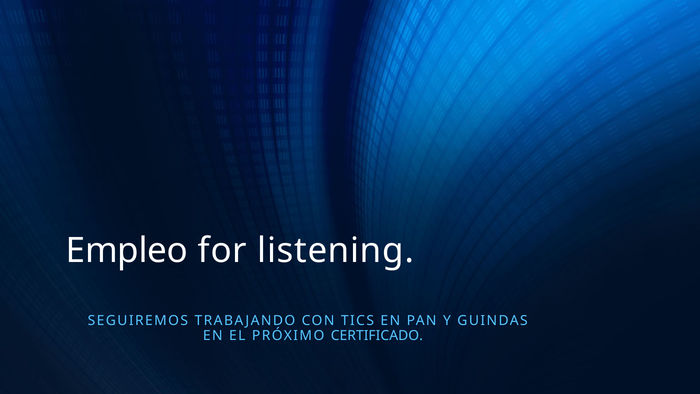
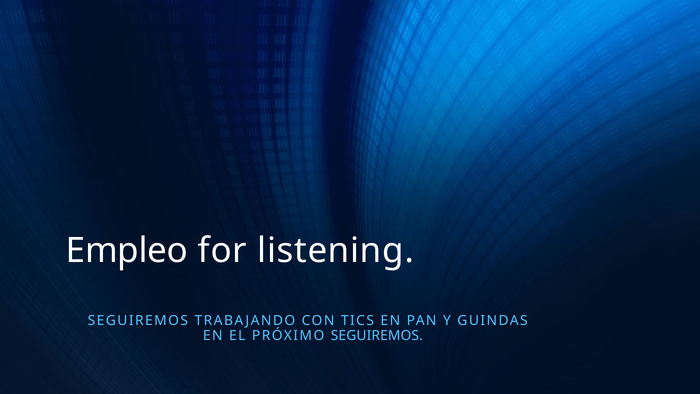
PRÓXIMO CERTIFICADO: CERTIFICADO -> SEGUIREMOS
